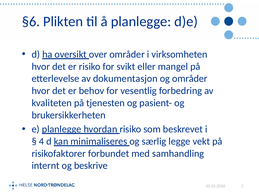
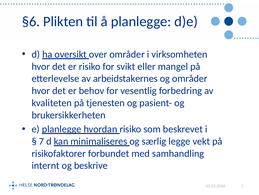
dokumentasjon: dokumentasjon -> arbeidstakernes
4 at (41, 141): 4 -> 7
